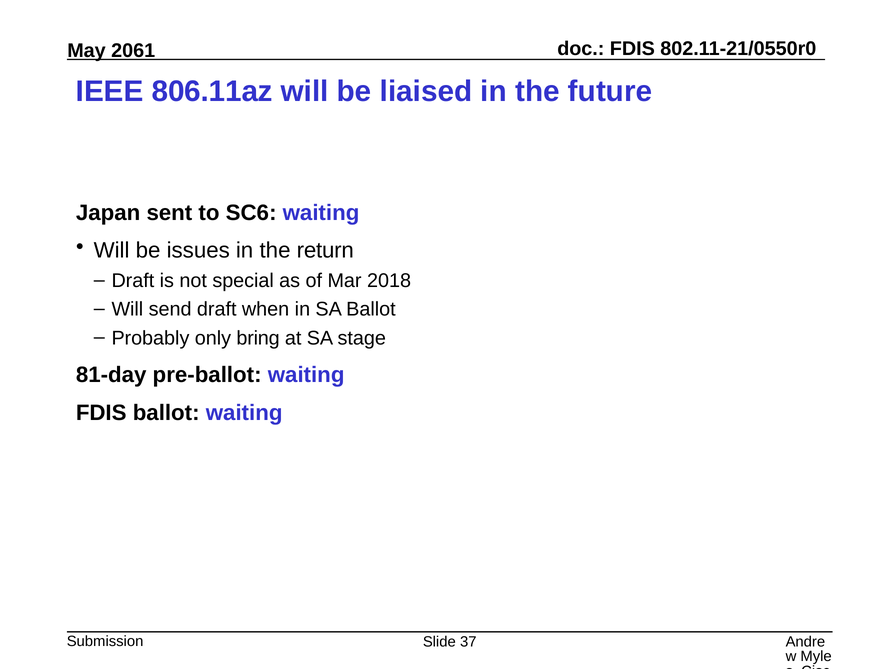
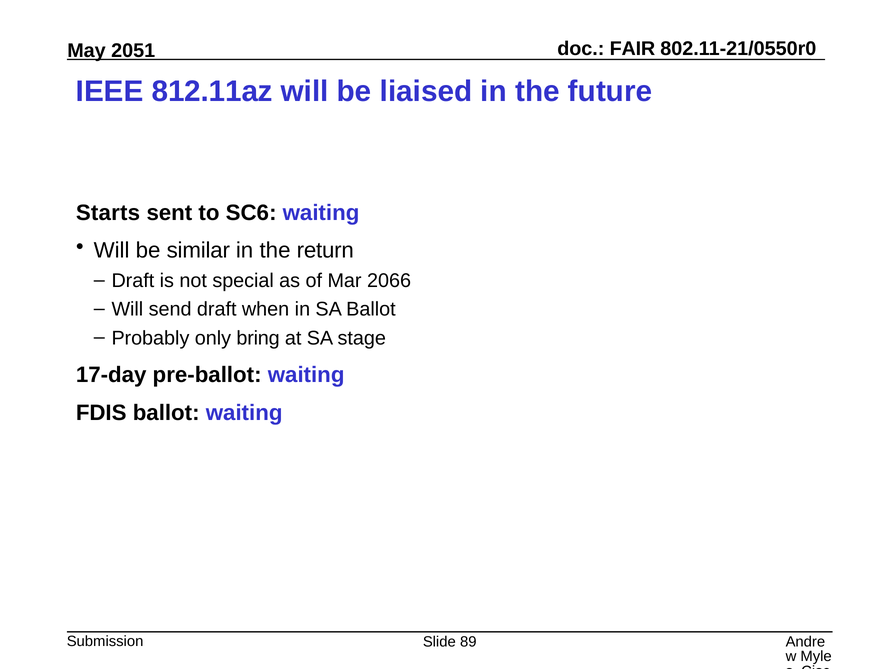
FDIS at (632, 49): FDIS -> FAIR
2061: 2061 -> 2051
806.11az: 806.11az -> 812.11az
Japan: Japan -> Starts
issues: issues -> similar
2018: 2018 -> 2066
81-day: 81-day -> 17-day
37: 37 -> 89
